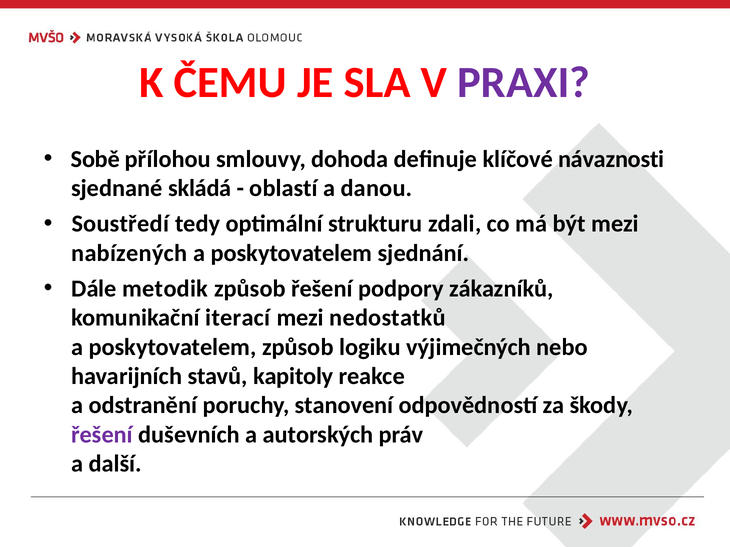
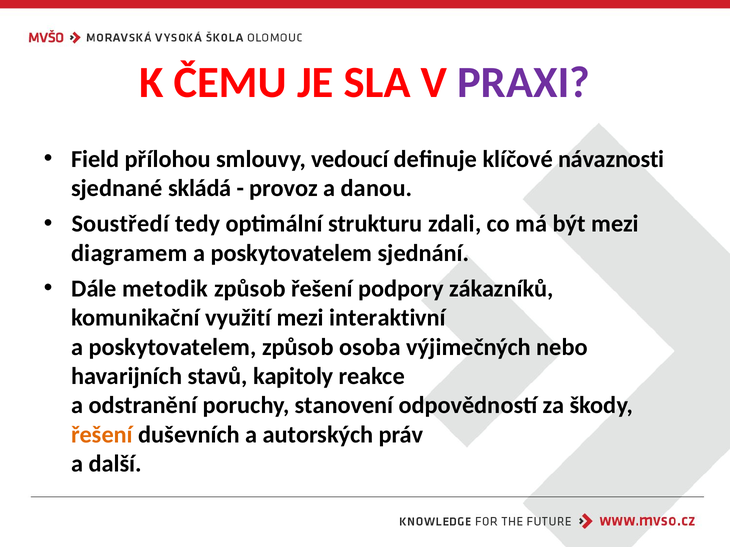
Sobě: Sobě -> Field
dohoda: dohoda -> vedoucí
oblastí: oblastí -> provoz
nabízených: nabízených -> diagramem
iterací: iterací -> využití
nedostatků: nedostatků -> interaktivní
logiku: logiku -> osoba
řešení at (102, 435) colour: purple -> orange
